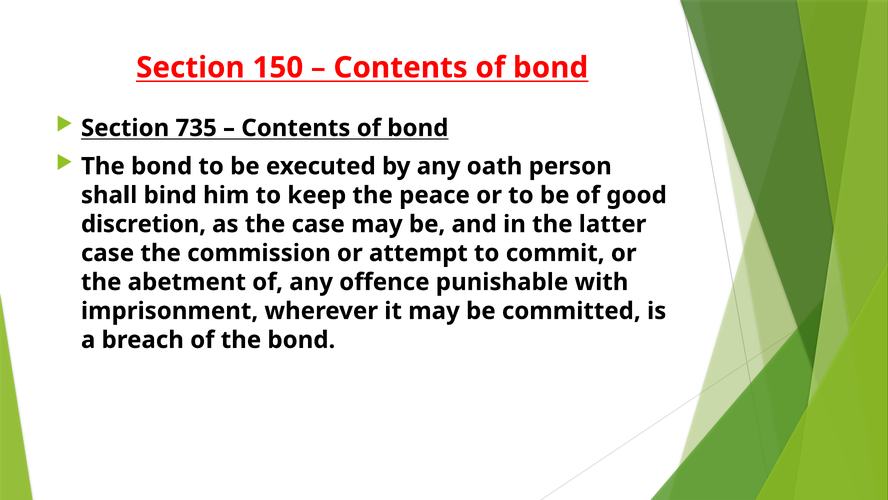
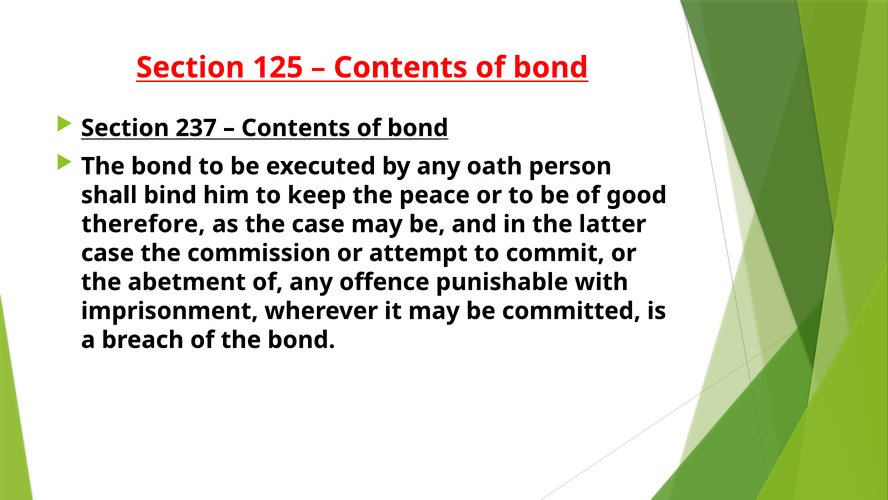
150: 150 -> 125
735: 735 -> 237
discretion: discretion -> therefore
